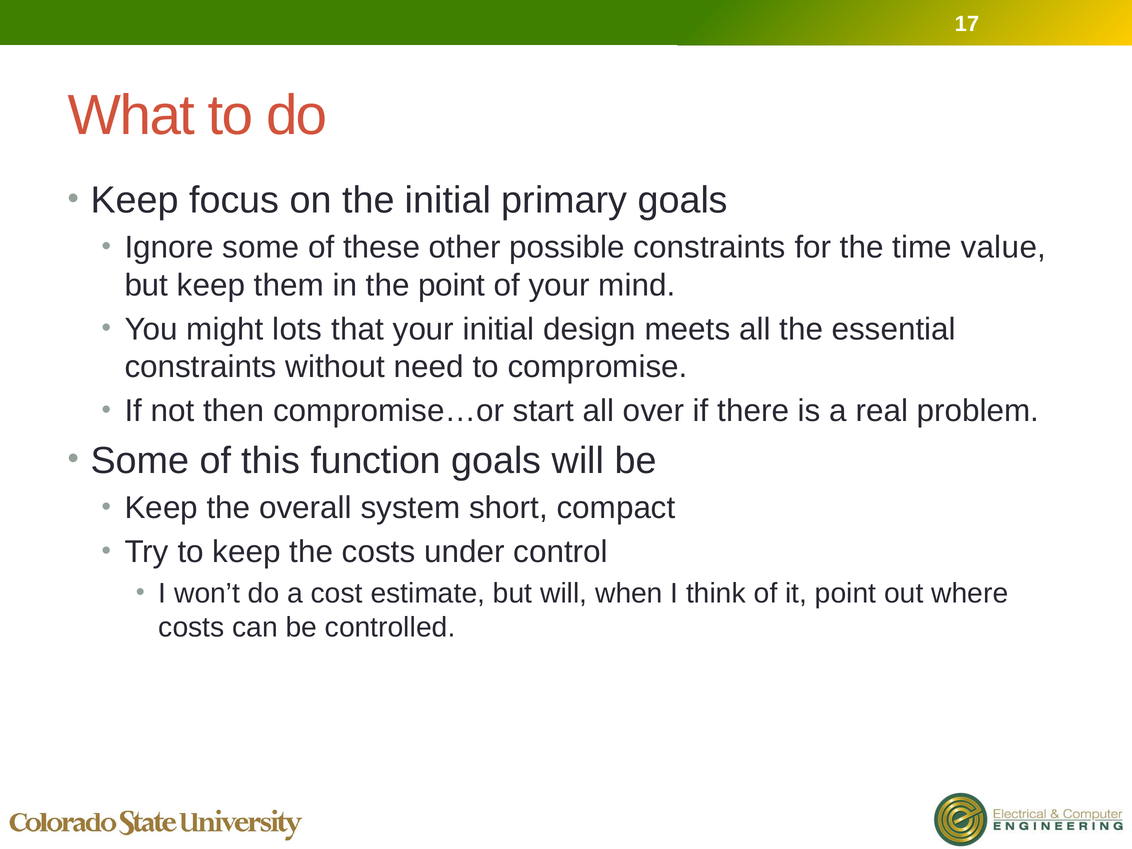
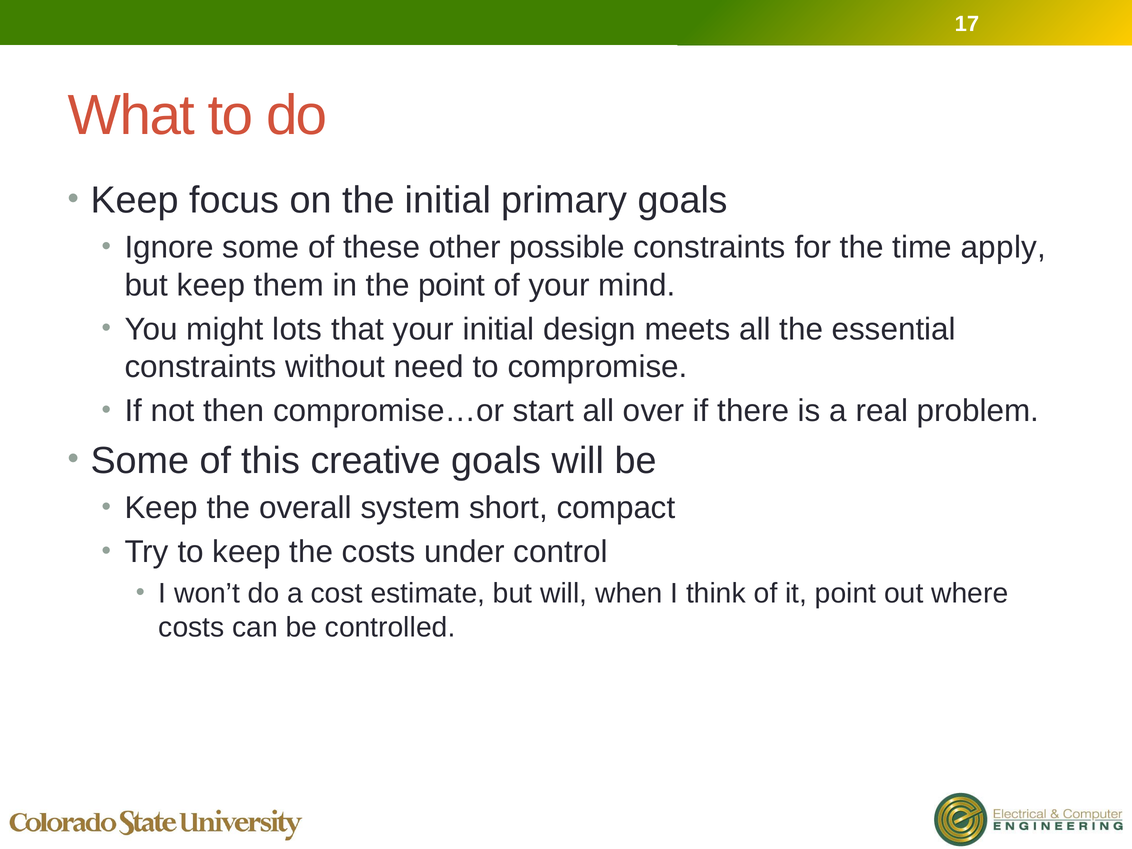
value: value -> apply
function: function -> creative
